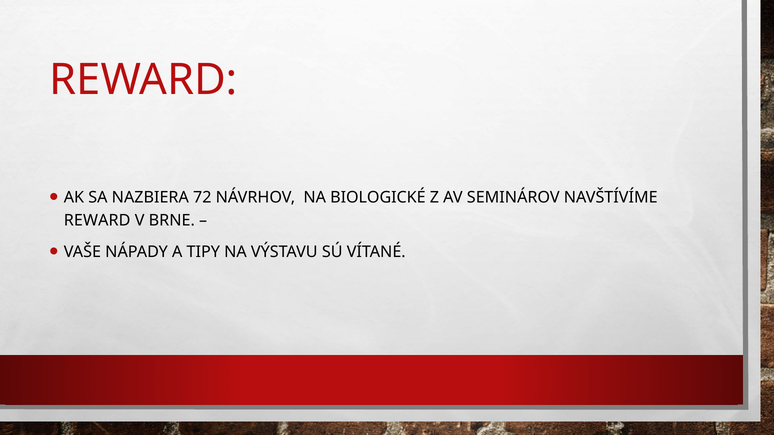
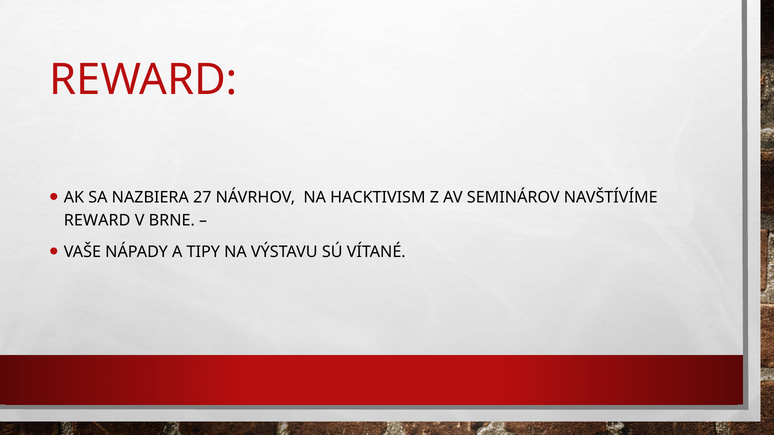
72: 72 -> 27
BIOLOGICKÉ: BIOLOGICKÉ -> HACKTIVISM
